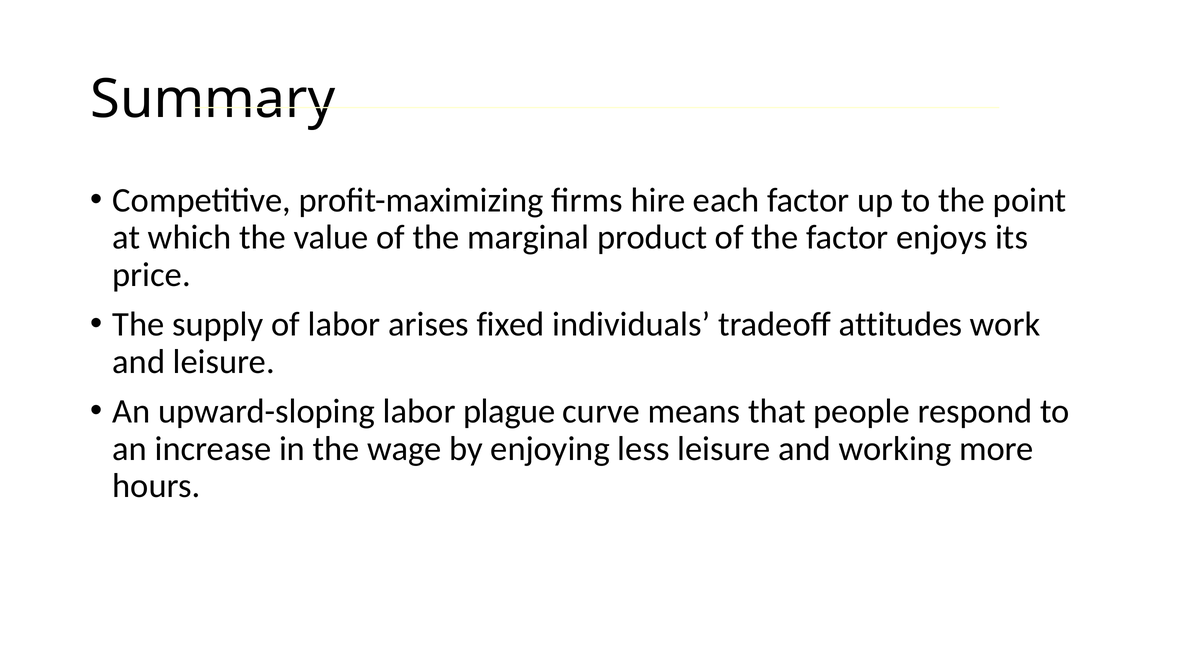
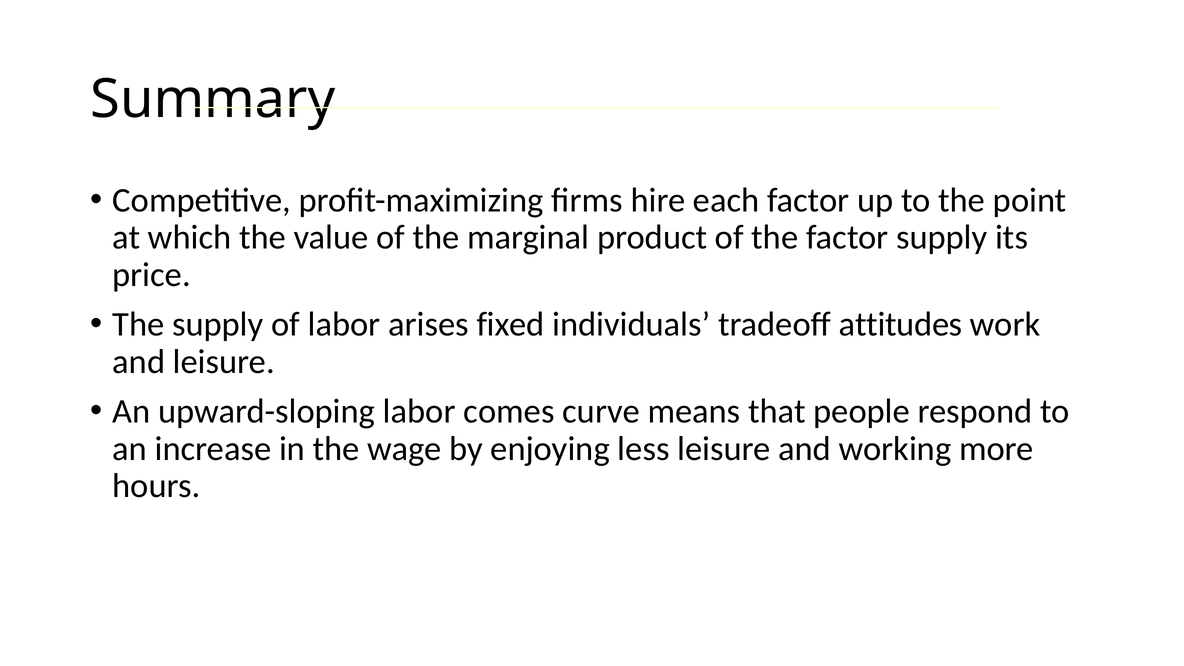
factor enjoys: enjoys -> supply
plague: plague -> comes
